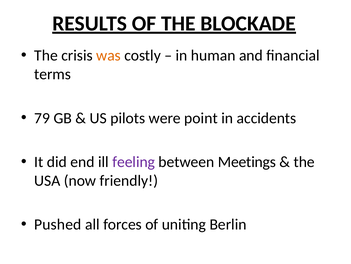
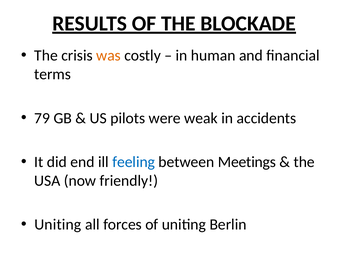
point: point -> weak
feeling colour: purple -> blue
Pushed at (58, 224): Pushed -> Uniting
